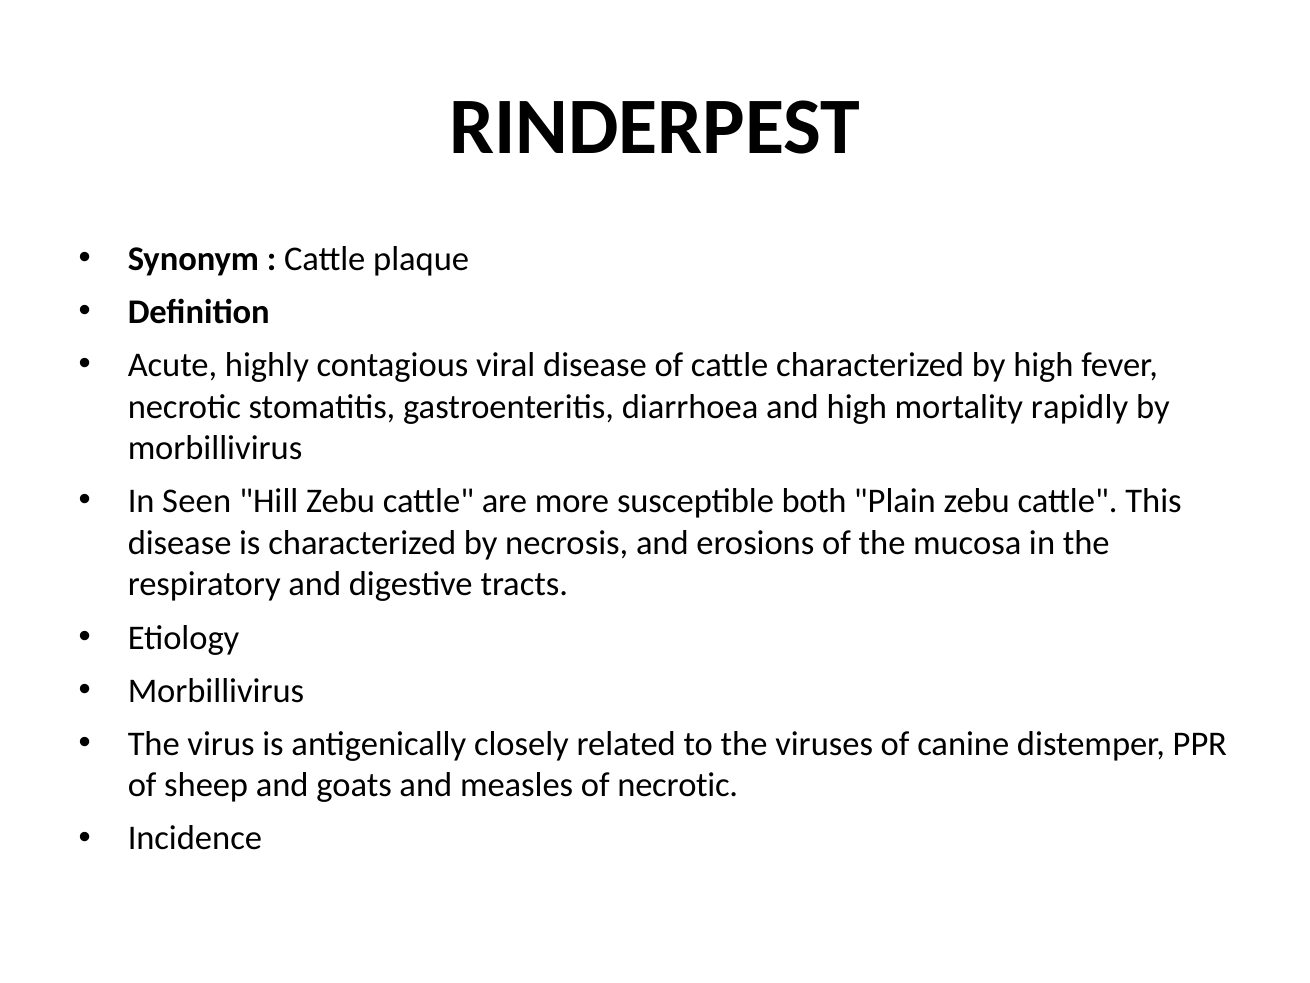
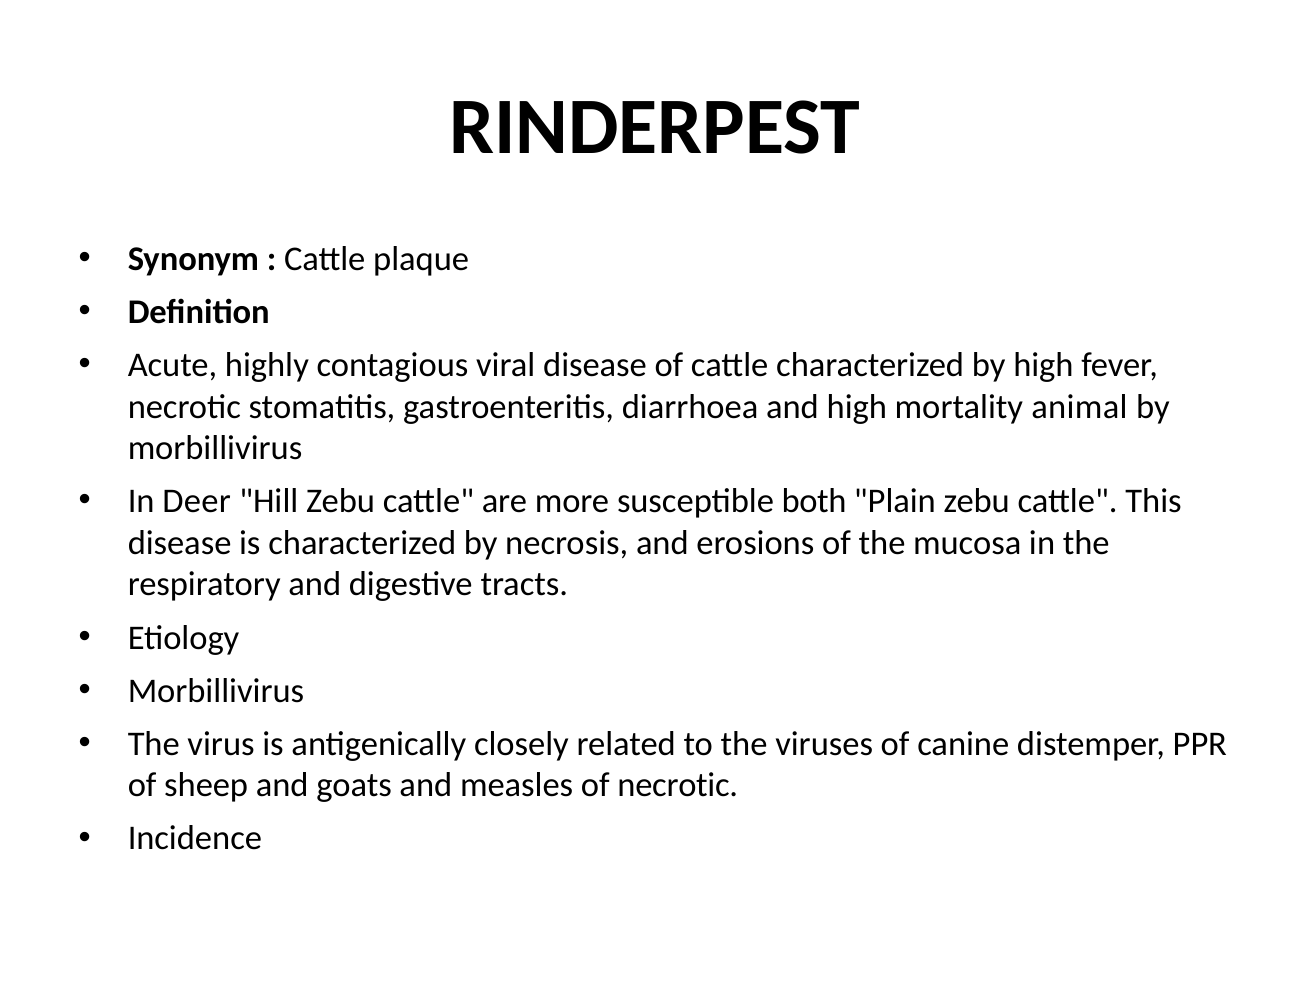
rapidly: rapidly -> animal
Seen: Seen -> Deer
